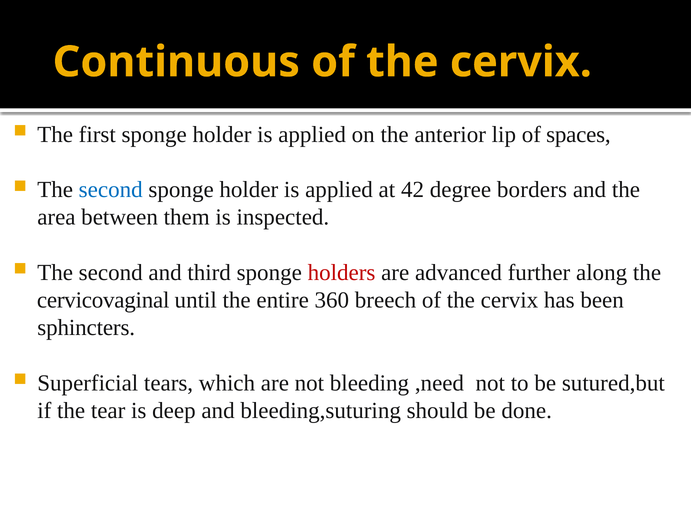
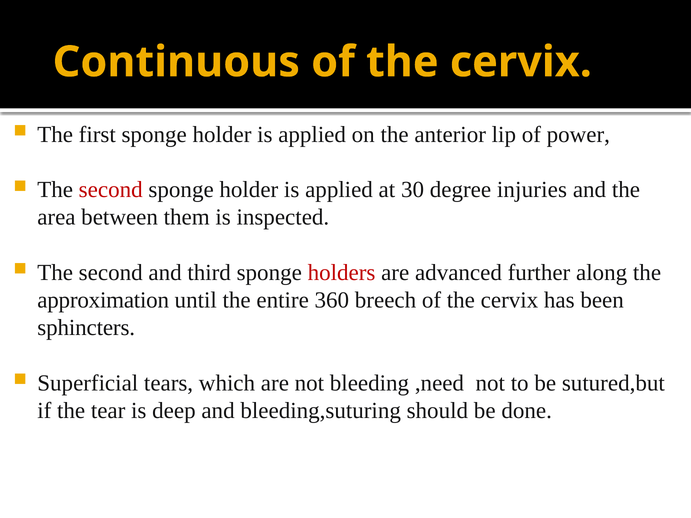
spaces: spaces -> power
second at (111, 190) colour: blue -> red
42: 42 -> 30
borders: borders -> injuries
cervicovaginal: cervicovaginal -> approximation
